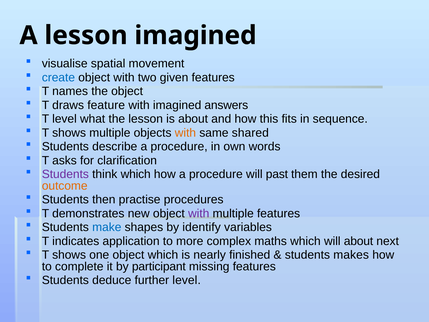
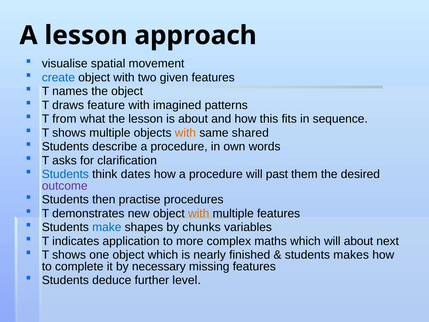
lesson imagined: imagined -> approach
answers: answers -> patterns
T level: level -> from
Students at (65, 174) colour: purple -> blue
think which: which -> dates
outcome colour: orange -> purple
with at (199, 213) colour: purple -> orange
identify: identify -> chunks
participant: participant -> necessary
